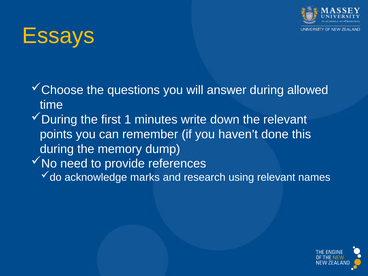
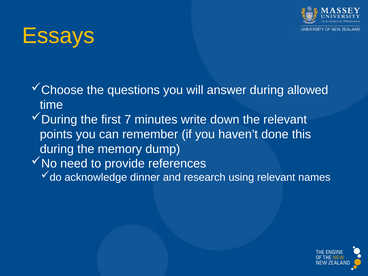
1: 1 -> 7
marks: marks -> dinner
